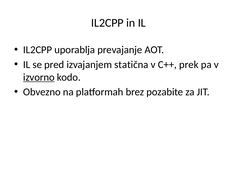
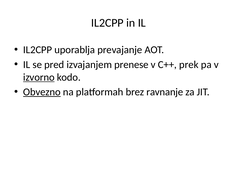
statična: statična -> prenese
Obvezno underline: none -> present
pozabite: pozabite -> ravnanje
